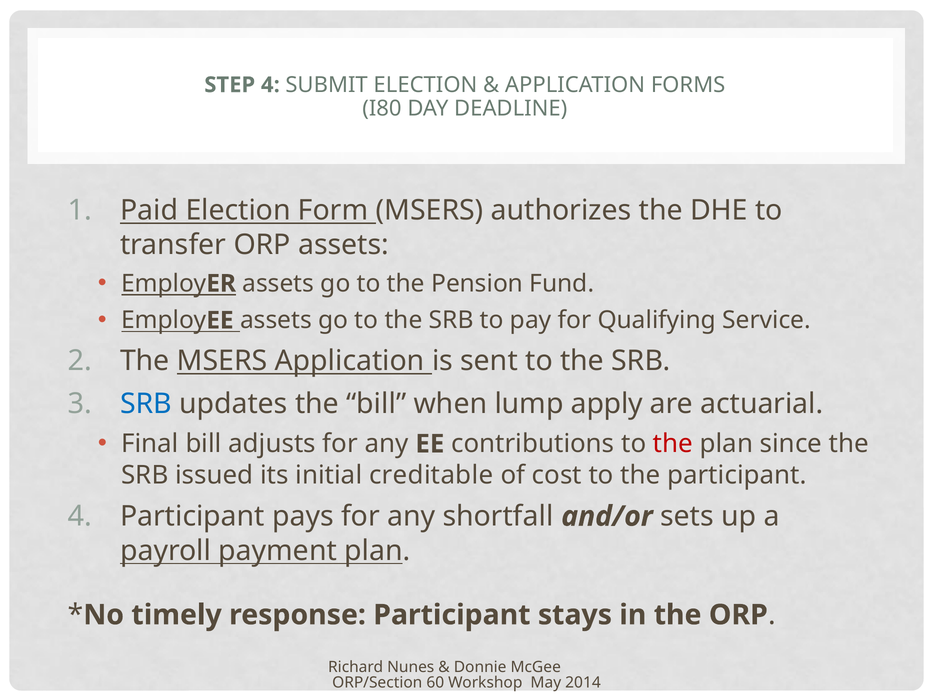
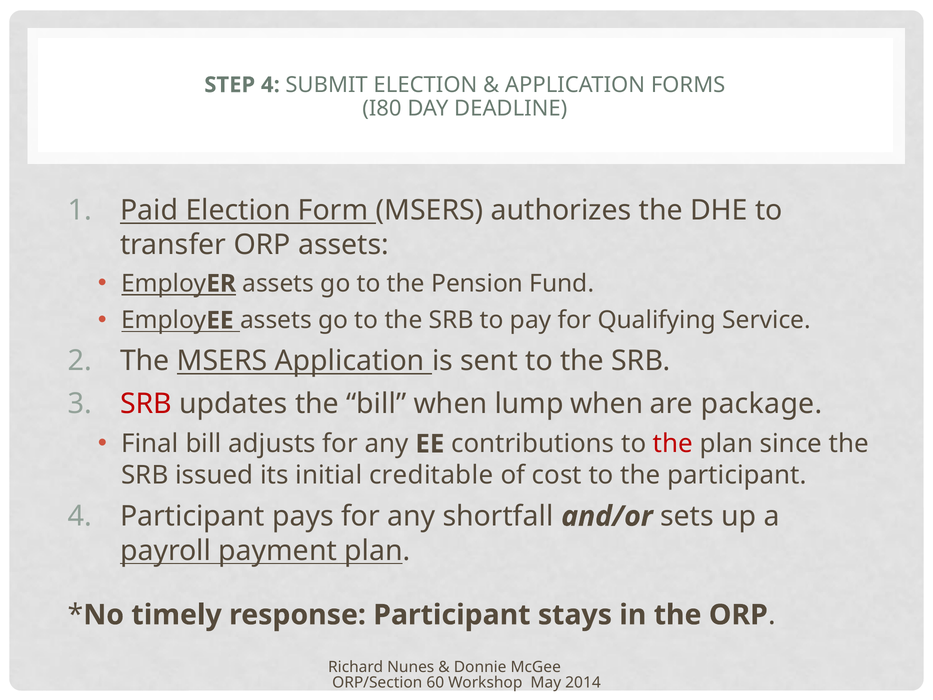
SRB at (146, 404) colour: blue -> red
lump apply: apply -> when
actuarial: actuarial -> package
